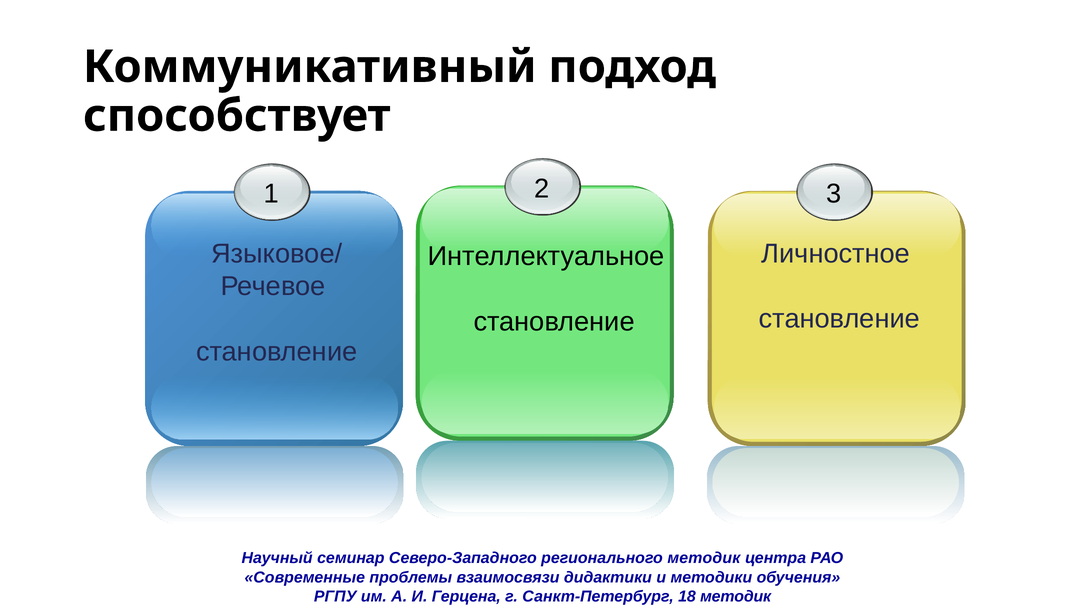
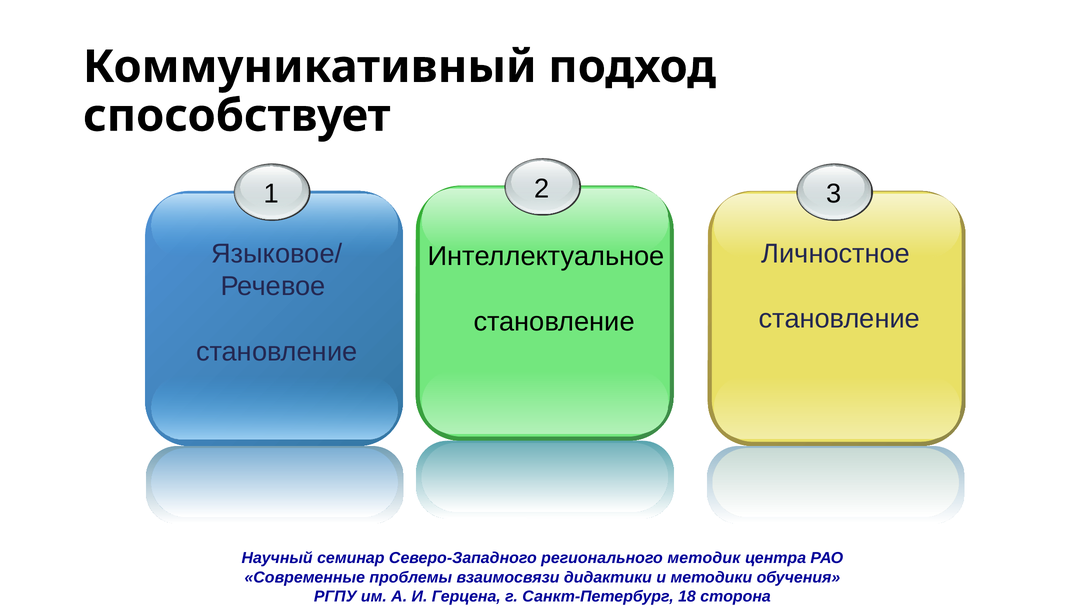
18 методик: методик -> сторона
